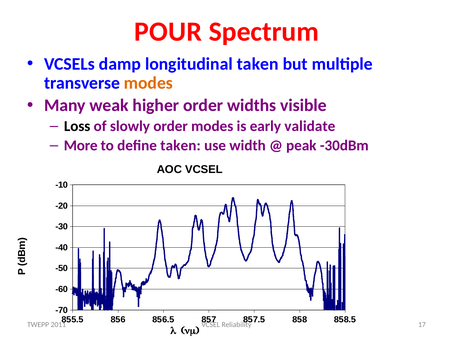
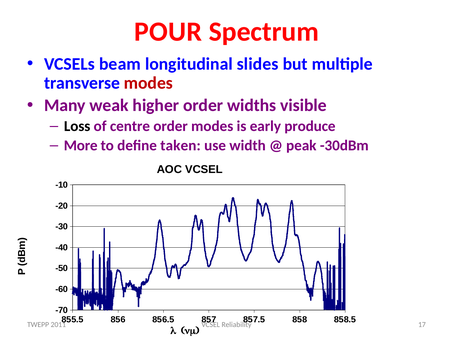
damp: damp -> beam
longitudinal taken: taken -> slides
modes at (148, 83) colour: orange -> red
slowly: slowly -> centre
validate: validate -> produce
